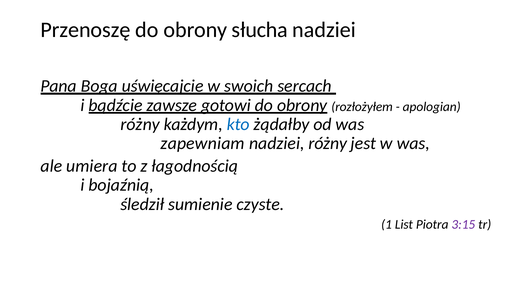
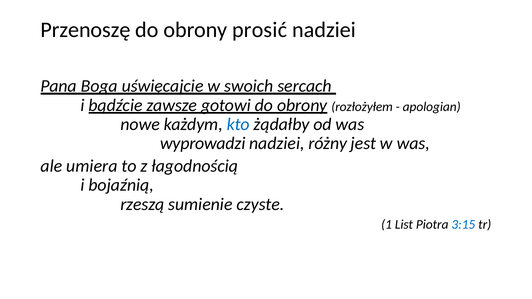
słucha: słucha -> prosić
różny at (140, 124): różny -> nowe
zapewniam: zapewniam -> wyprowadzi
śledził: śledził -> rzeszą
3:15 colour: purple -> blue
